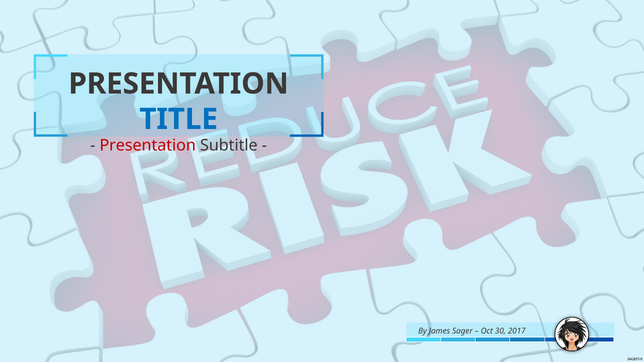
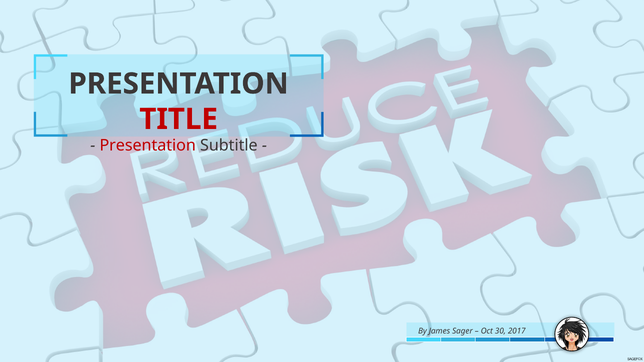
TITLE colour: blue -> red
